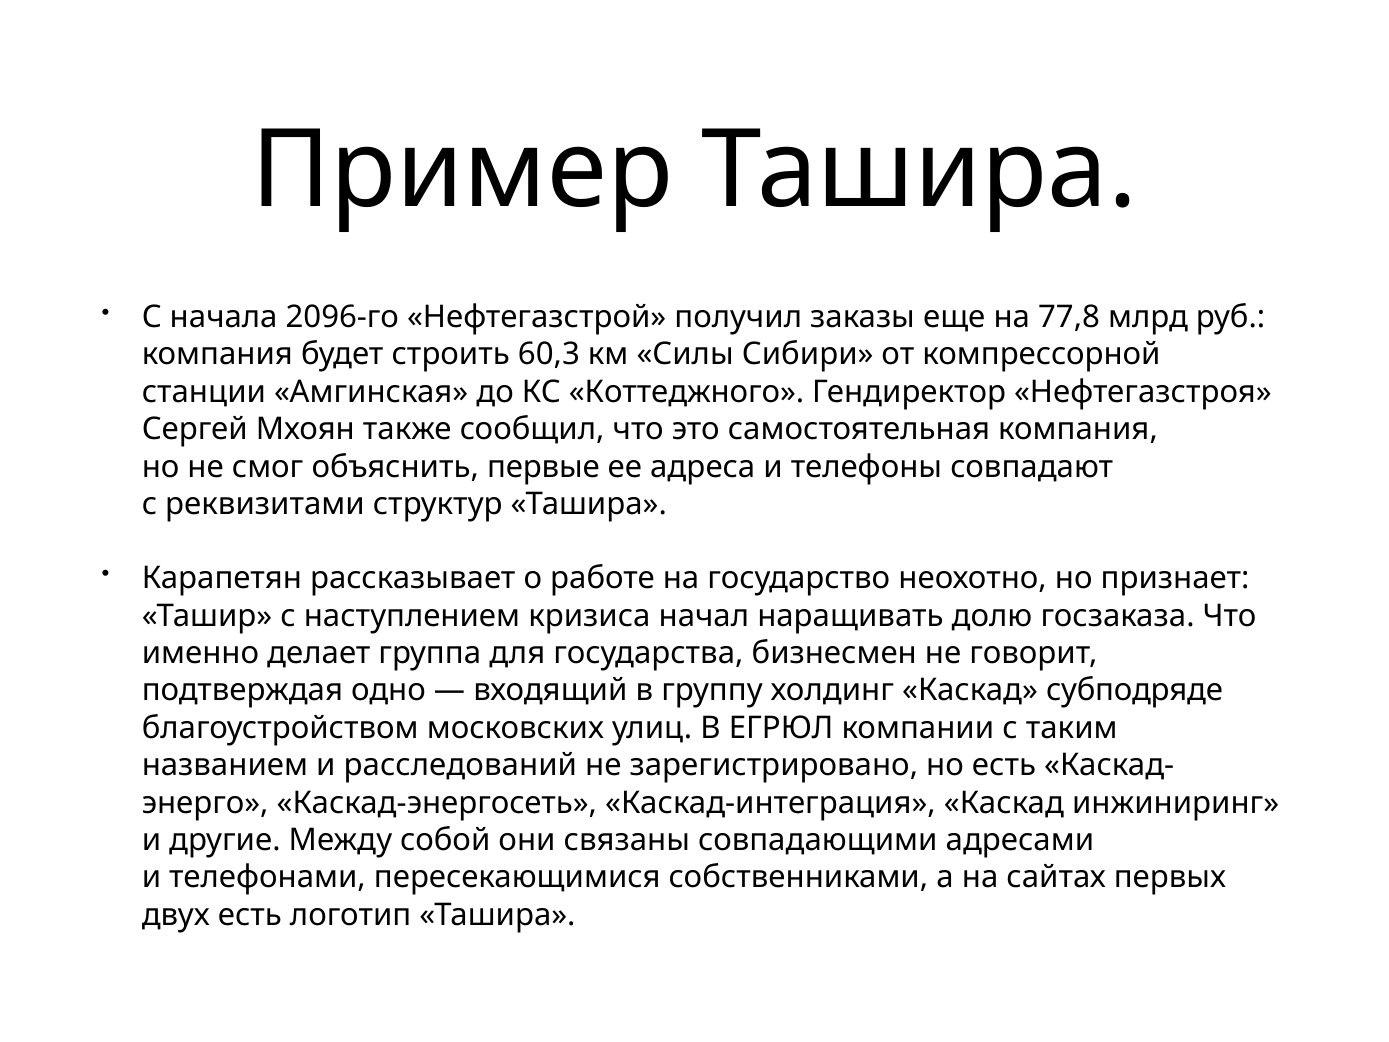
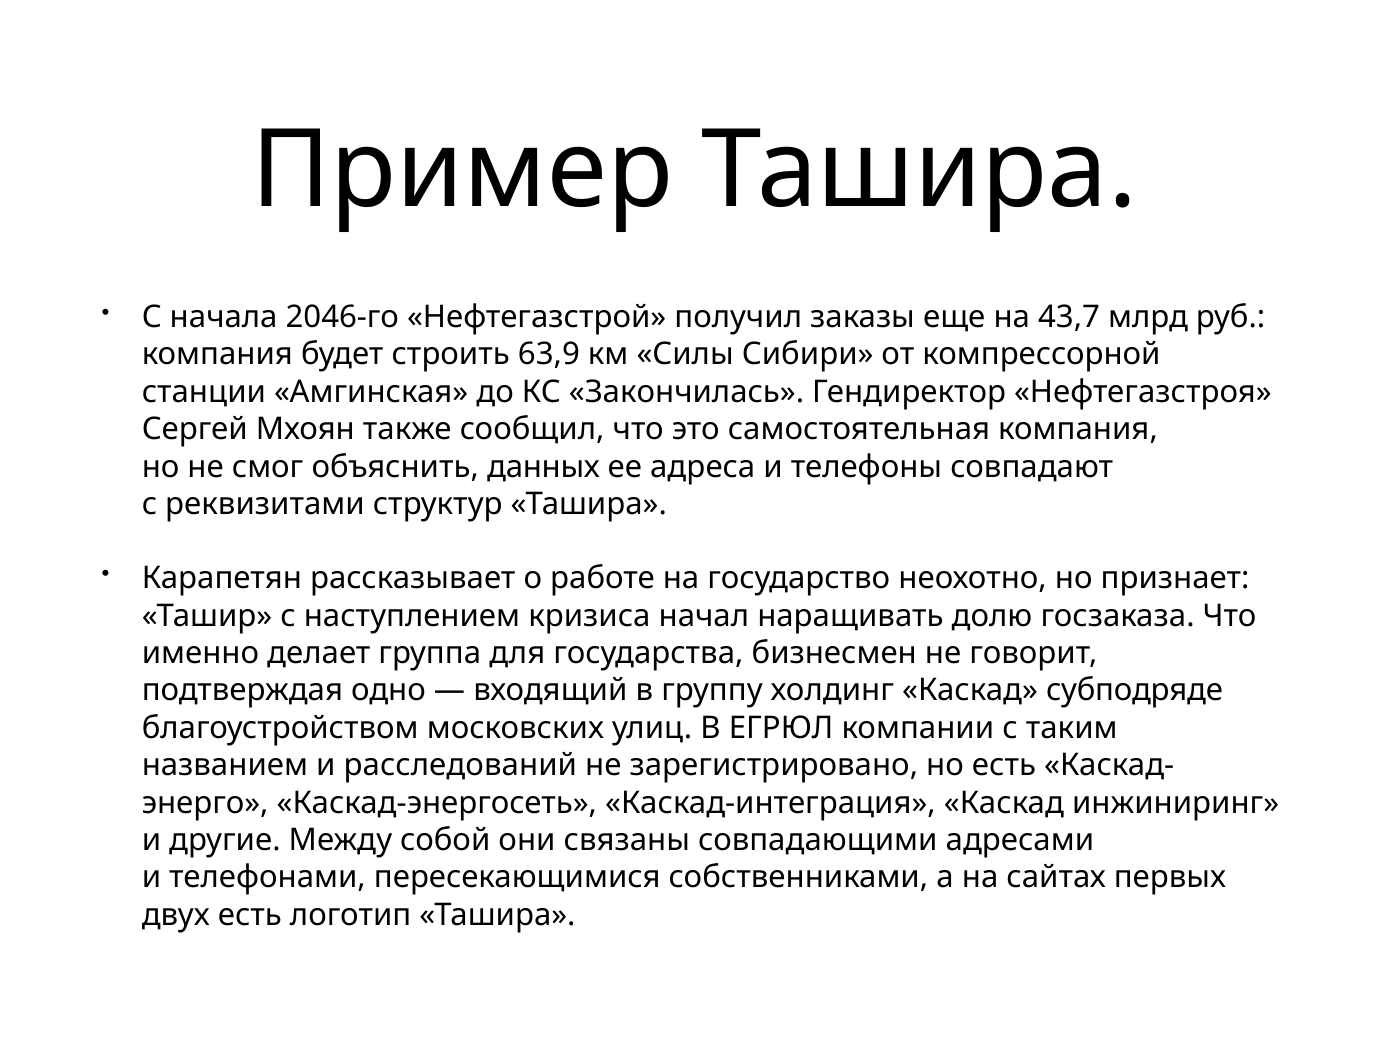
2096-го: 2096-го -> 2046-го
77,8: 77,8 -> 43,7
60,3: 60,3 -> 63,9
Коттеджного: Коттеджного -> Закончилась
первые: первые -> данных
